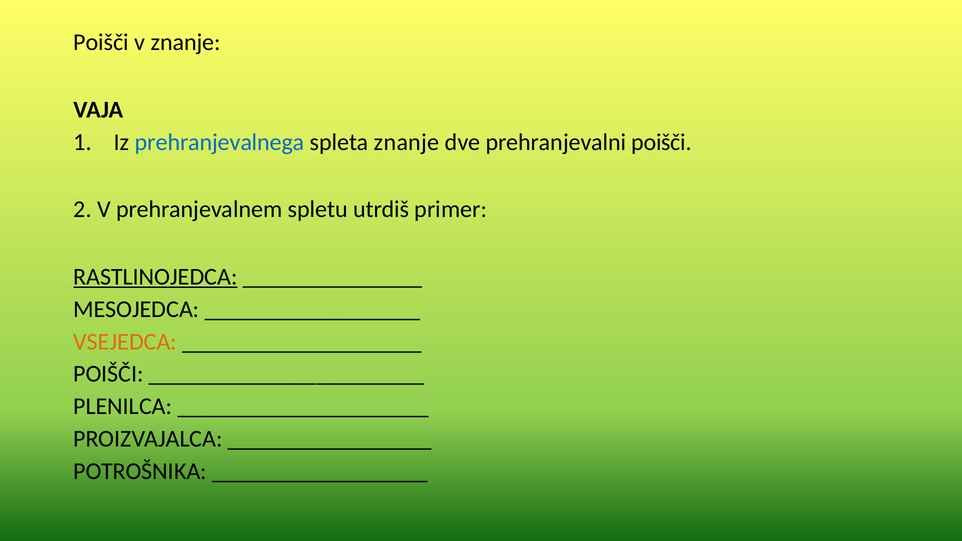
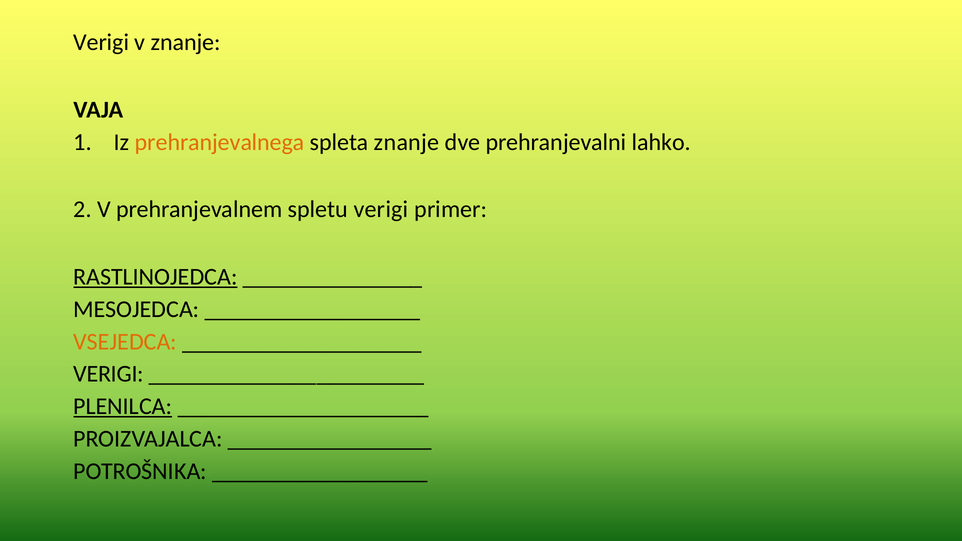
Poišči at (101, 42): Poišči -> Verigi
prehranjevalnega colour: blue -> orange
prehranjevalni poišči: poišči -> lahko
spletu utrdiš: utrdiš -> verigi
POIŠČI at (108, 374): POIŠČI -> VERIGI
PLENILCA underline: none -> present
